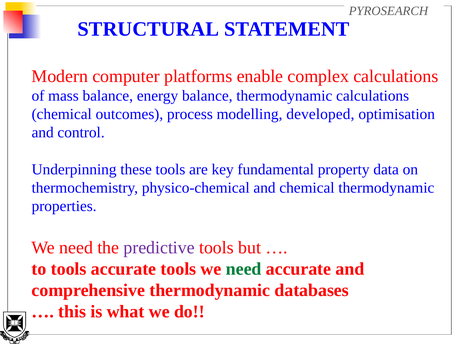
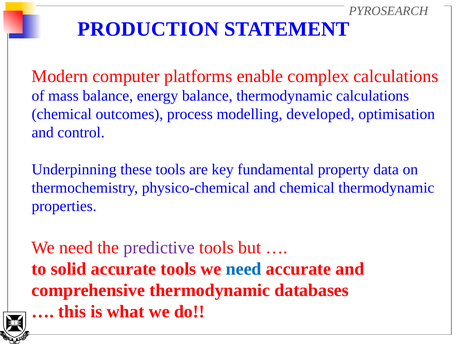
STRUCTURAL: STRUCTURAL -> PRODUCTION
to tools: tools -> solid
need at (244, 269) colour: green -> blue
